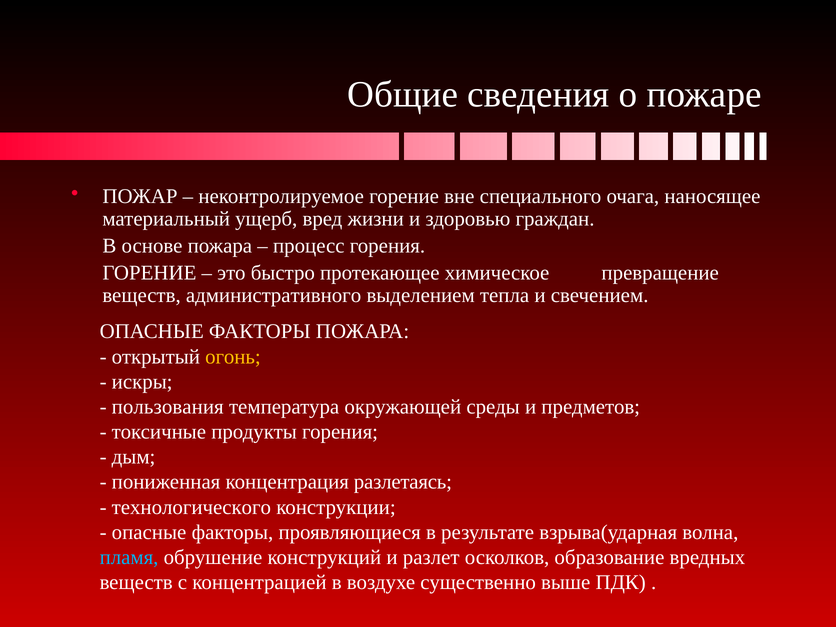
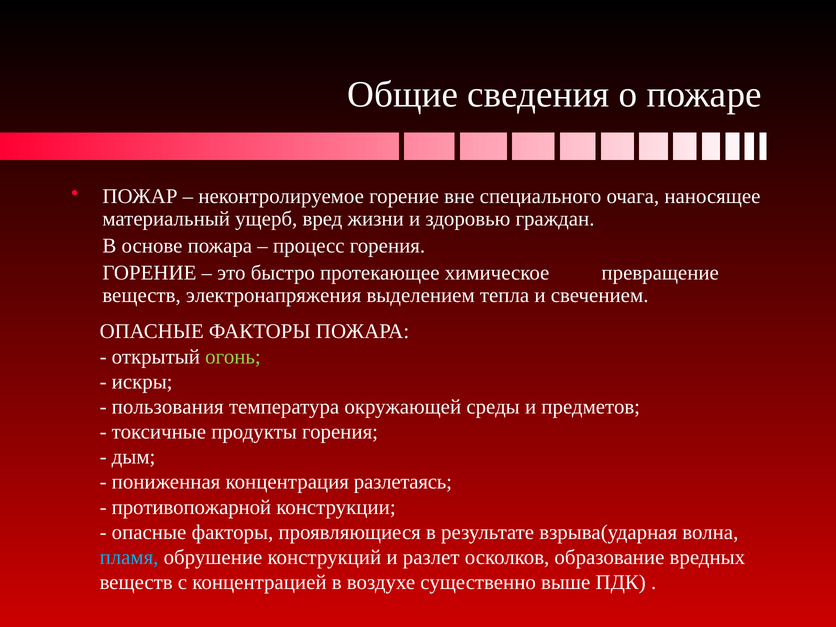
административного: административного -> электронапряжения
огонь colour: yellow -> light green
технологического: технологического -> противопожарной
